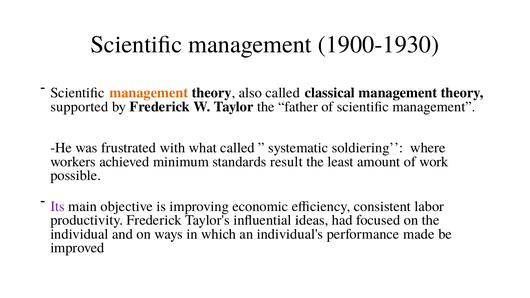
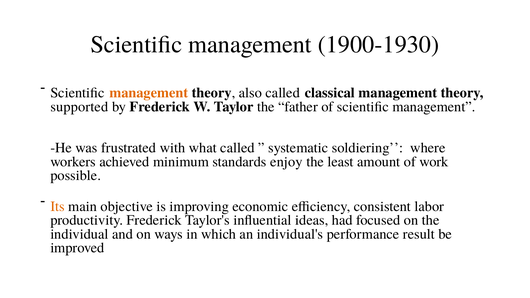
result: result -> enjoy
Its colour: purple -> orange
made: made -> result
